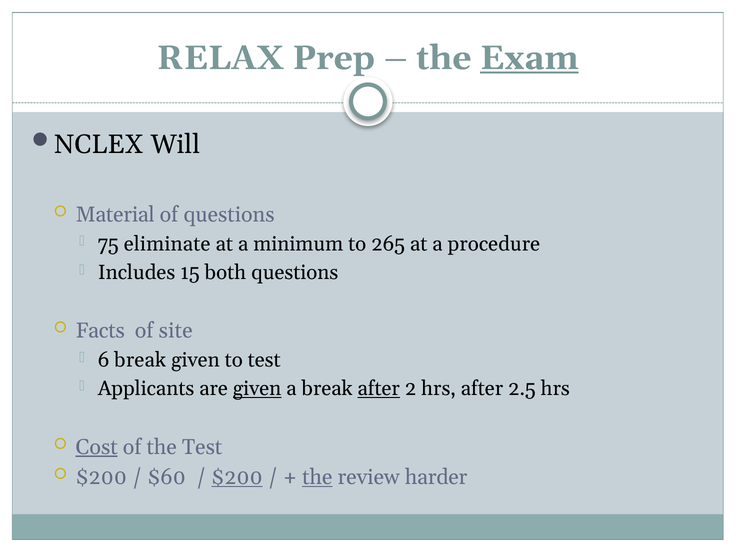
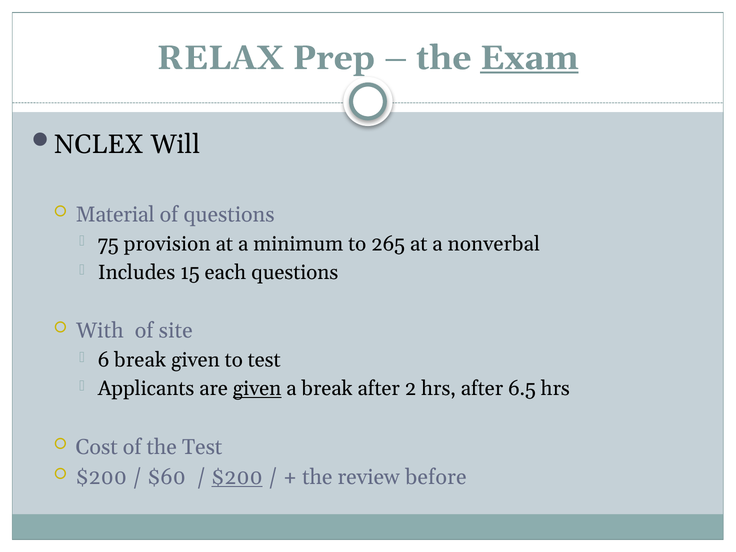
eliminate: eliminate -> provision
procedure: procedure -> nonverbal
both: both -> each
Facts: Facts -> With
after at (379, 389) underline: present -> none
2.5: 2.5 -> 6.5
Cost underline: present -> none
the at (317, 477) underline: present -> none
harder: harder -> before
